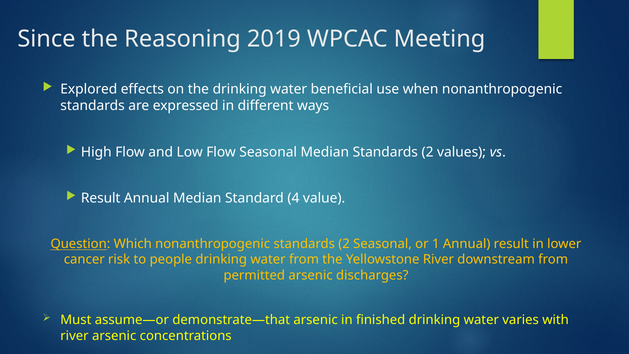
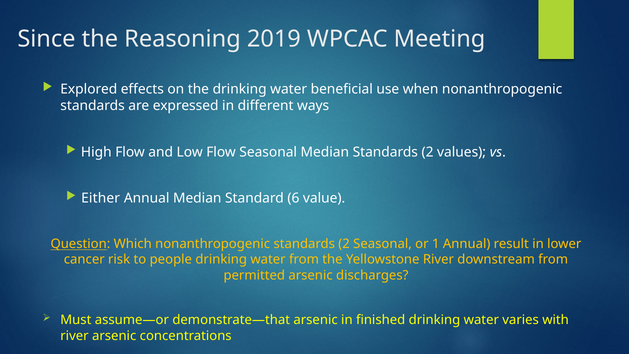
Result at (101, 198): Result -> Either
4: 4 -> 6
